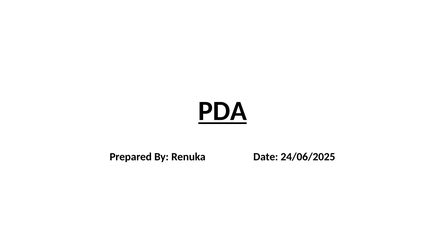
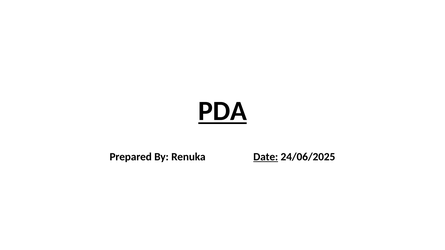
Date underline: none -> present
